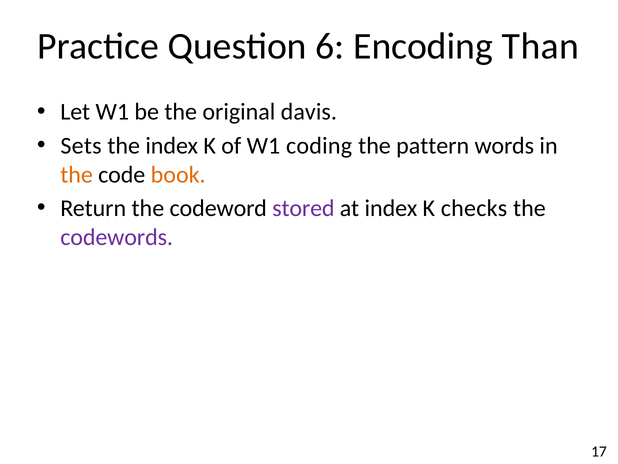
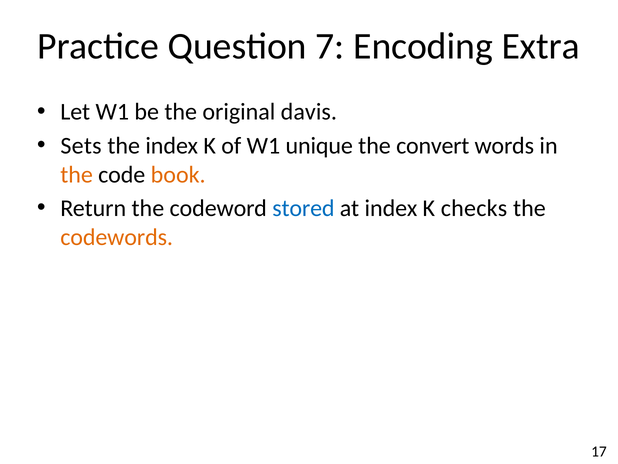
6: 6 -> 7
Than: Than -> Extra
coding: coding -> unique
pattern: pattern -> convert
stored colour: purple -> blue
codewords colour: purple -> orange
